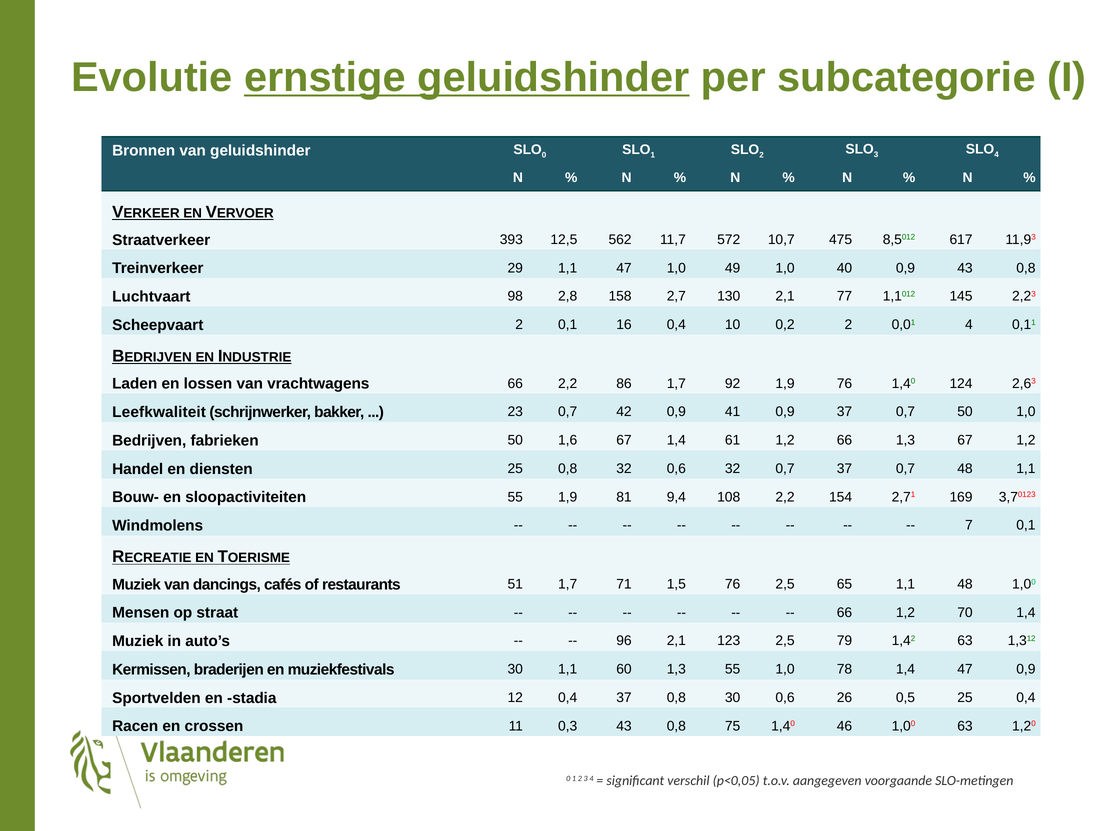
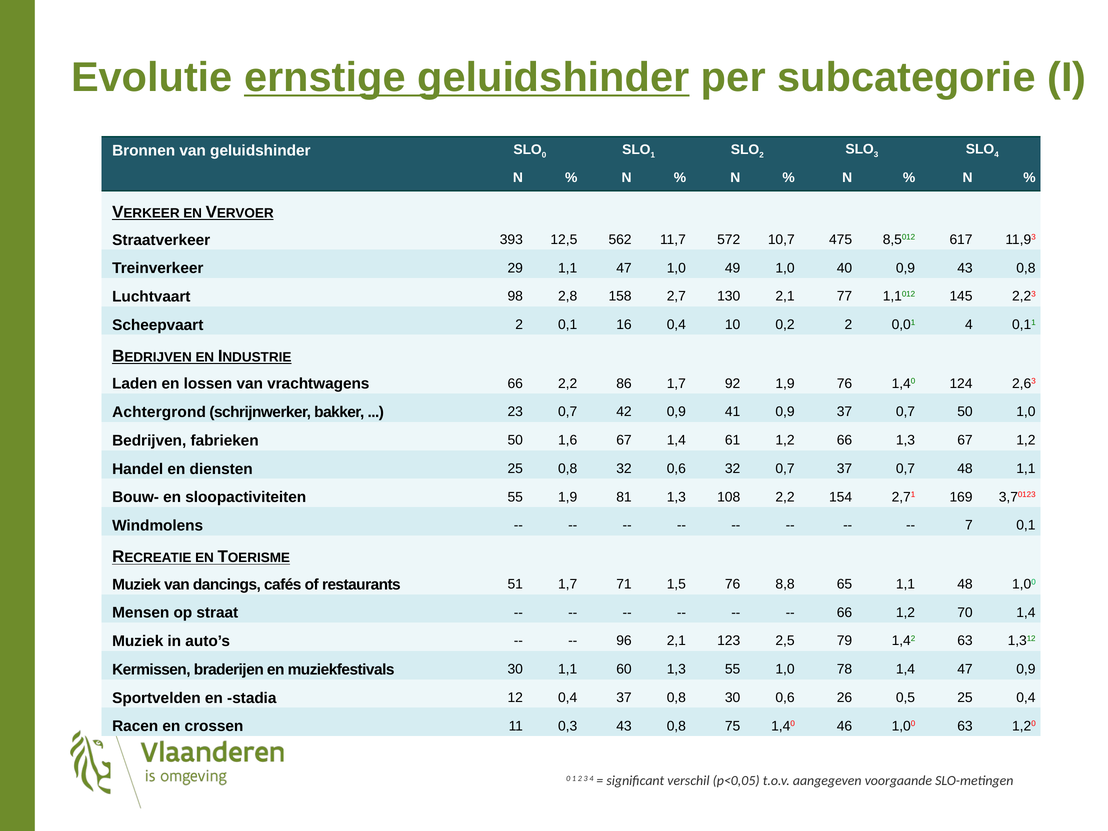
Leefkwaliteit: Leefkwaliteit -> Achtergrond
81 9,4: 9,4 -> 1,3
76 2,5: 2,5 -> 8,8
